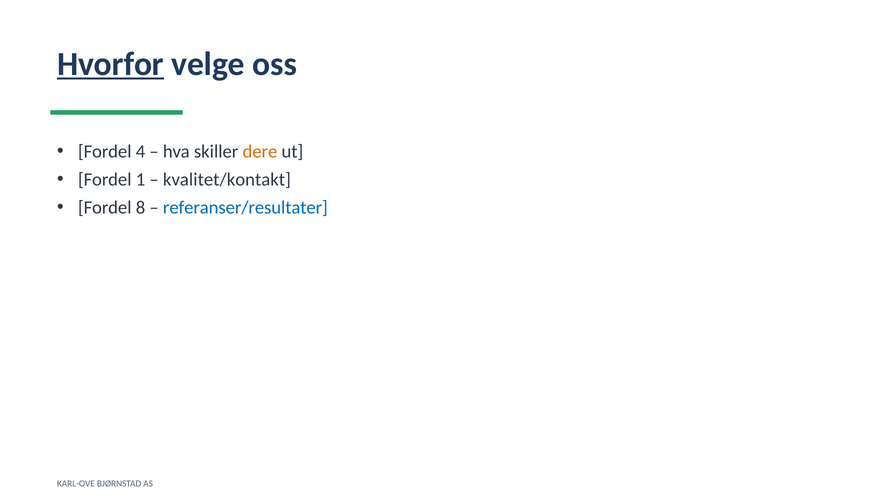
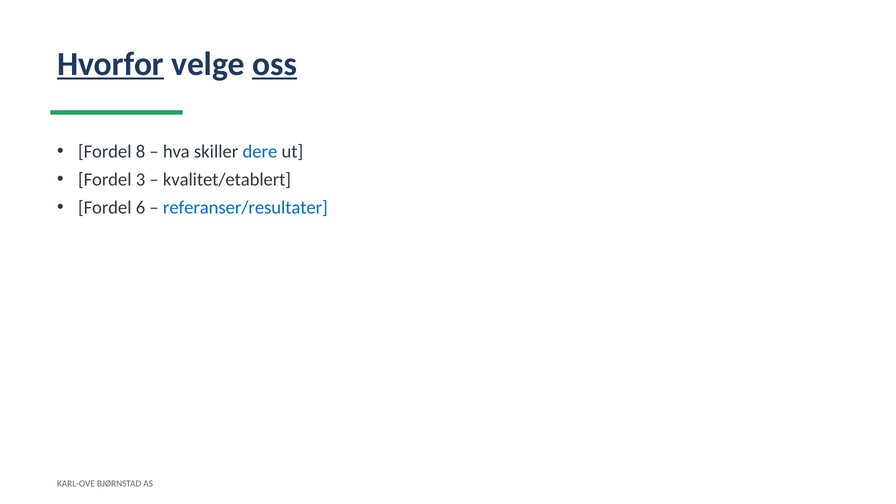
oss underline: none -> present
4: 4 -> 8
dere colour: orange -> blue
1: 1 -> 3
kvalitet/kontakt: kvalitet/kontakt -> kvalitet/etablert
8: 8 -> 6
